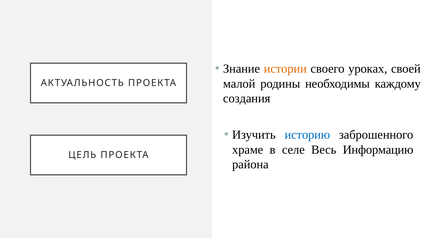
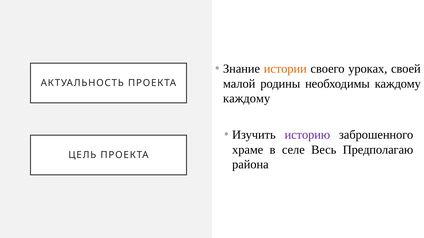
создания at (247, 99): создания -> каждому
историю colour: blue -> purple
Информацию: Информацию -> Предполагаю
